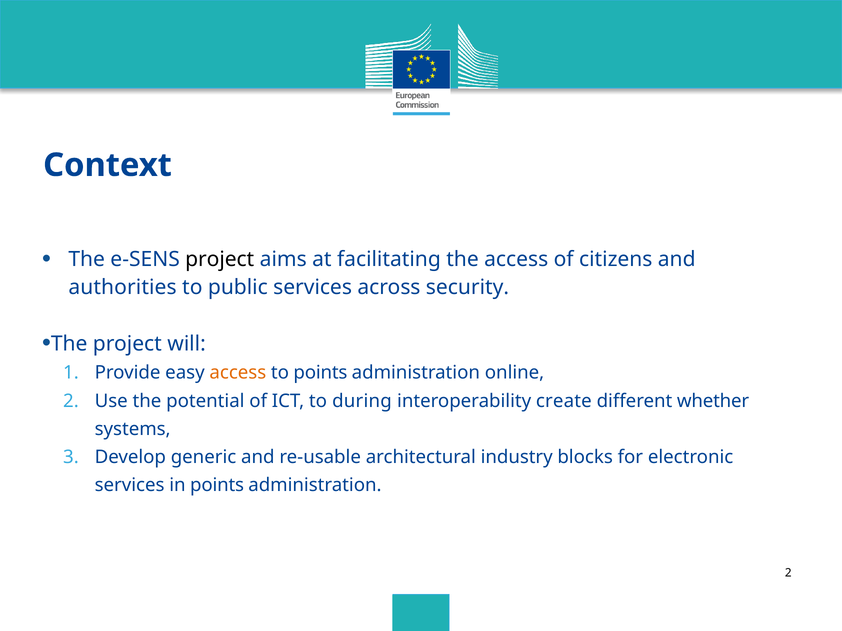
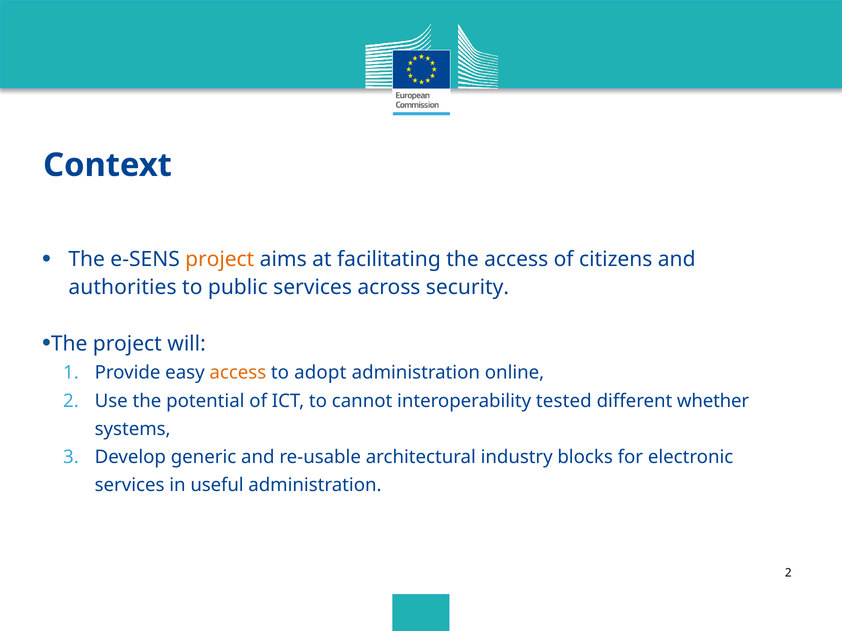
project at (220, 260) colour: black -> orange
to points: points -> adopt
during: during -> cannot
create: create -> tested
in points: points -> useful
